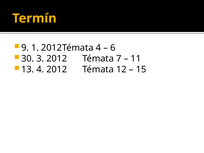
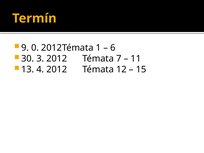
1: 1 -> 0
4 at (98, 48): 4 -> 1
